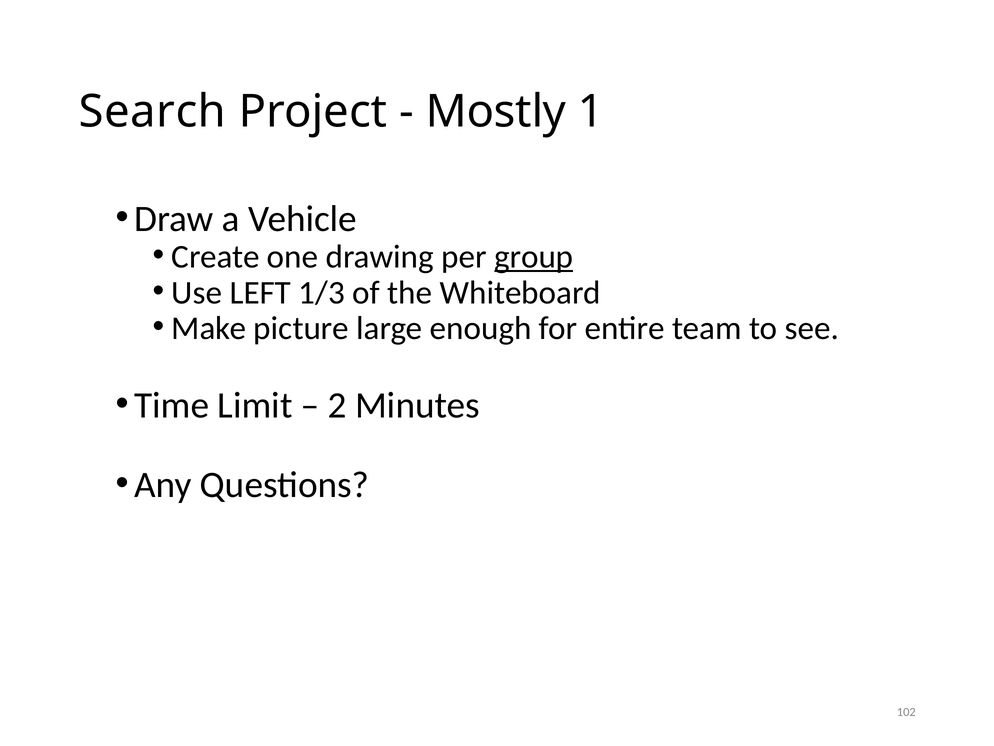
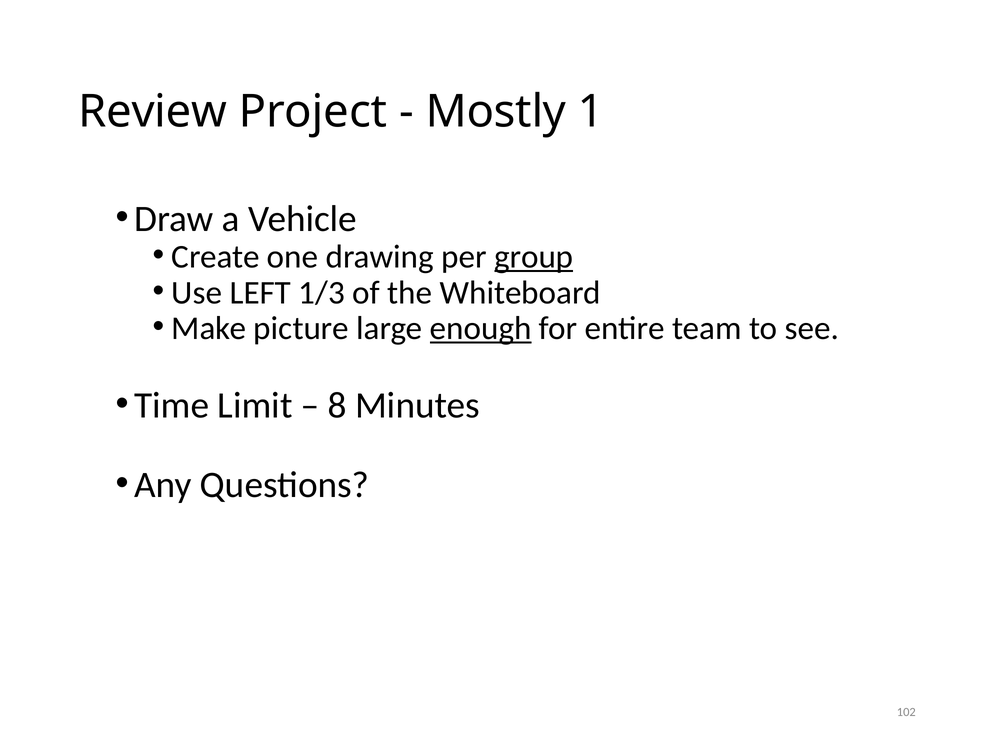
Search: Search -> Review
enough underline: none -> present
2: 2 -> 8
